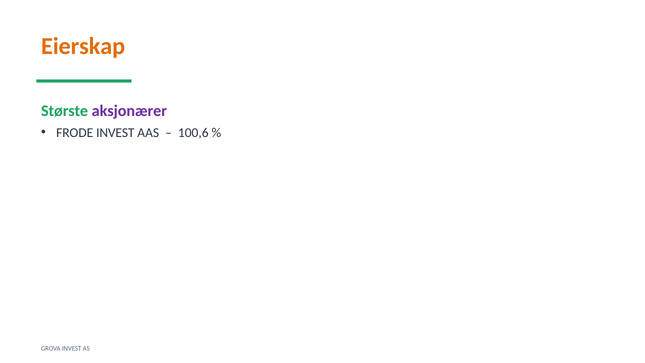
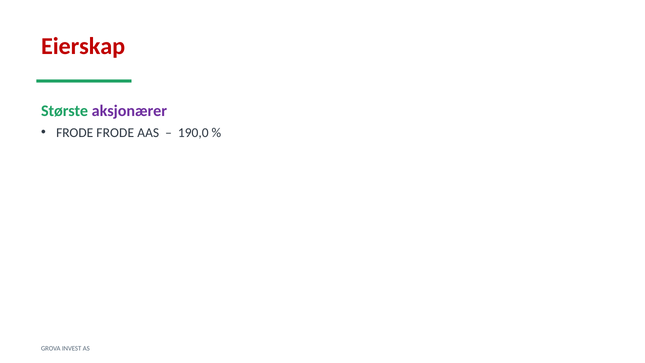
Eierskap colour: orange -> red
FRODE INVEST: INVEST -> FRODE
100,6: 100,6 -> 190,0
